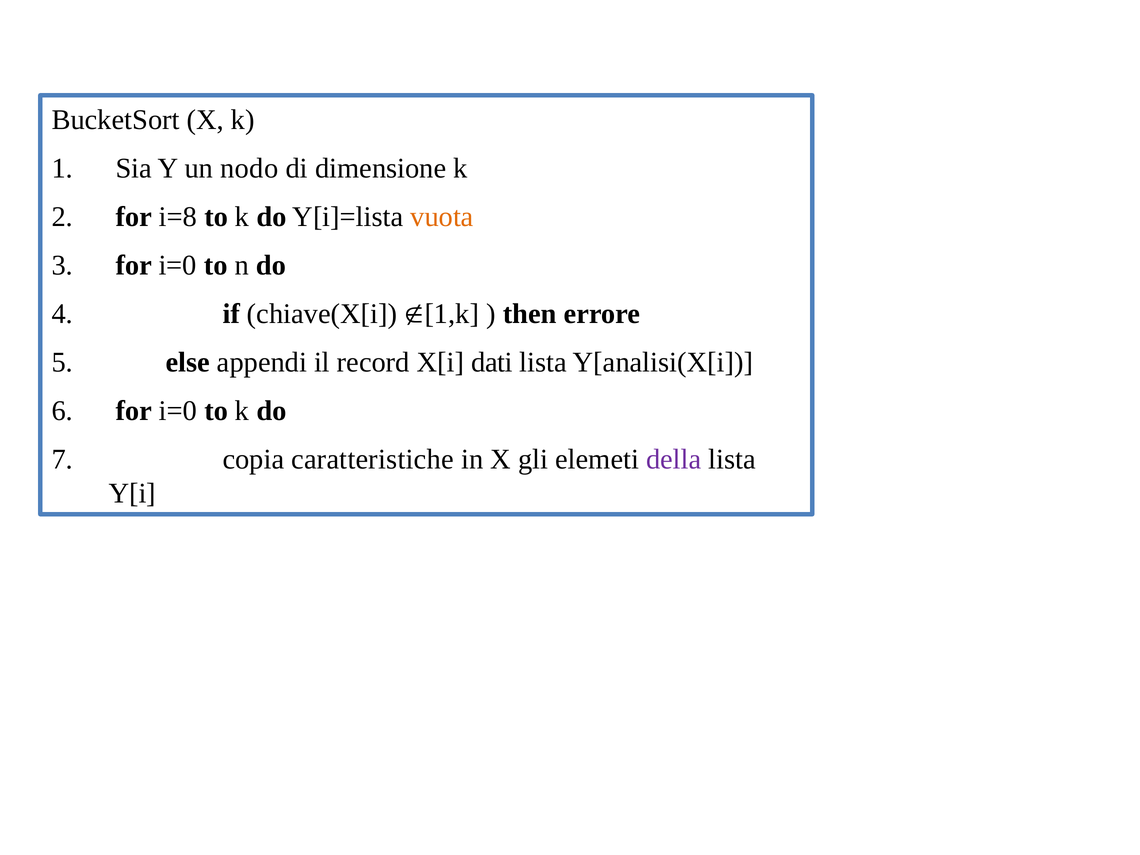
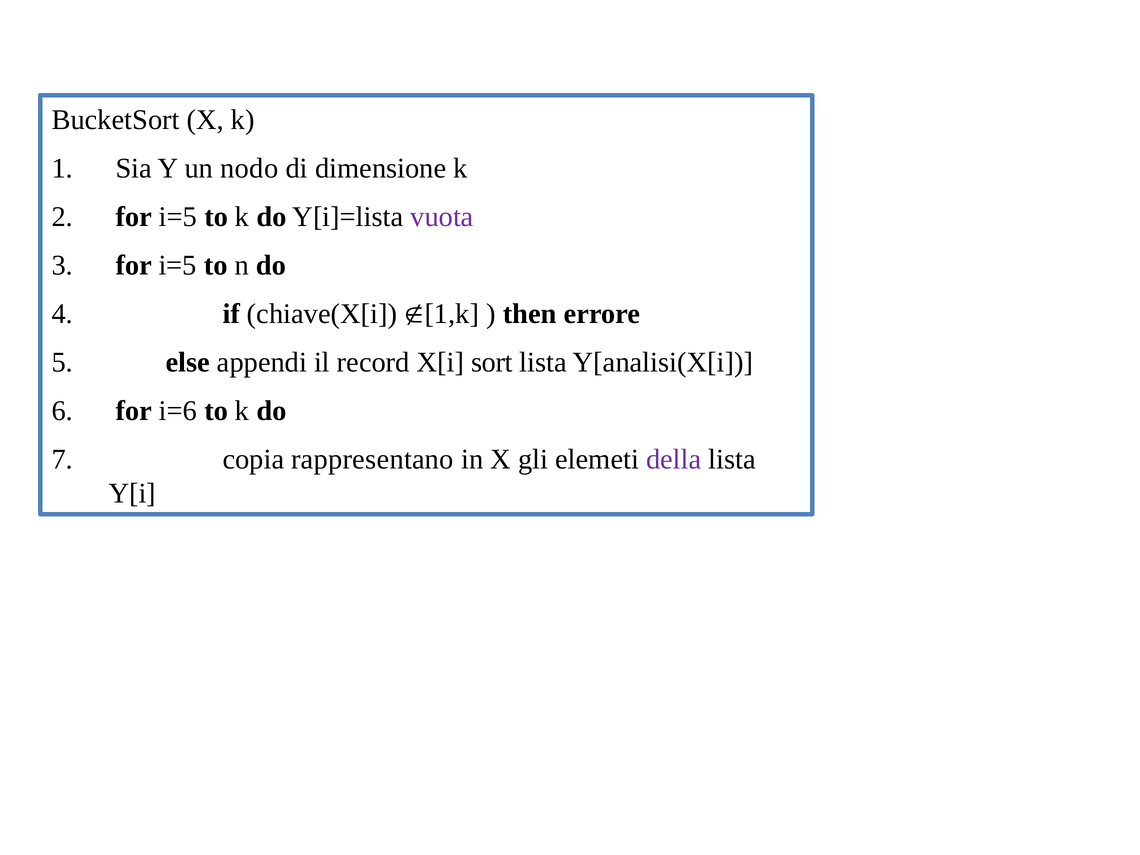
i=8 at (178, 217): i=8 -> i=5
vuota colour: orange -> purple
i=0 at (178, 265): i=0 -> i=5
dati: dati -> sort
i=0 at (178, 411): i=0 -> i=6
caratteristiche: caratteristiche -> rappresentano
